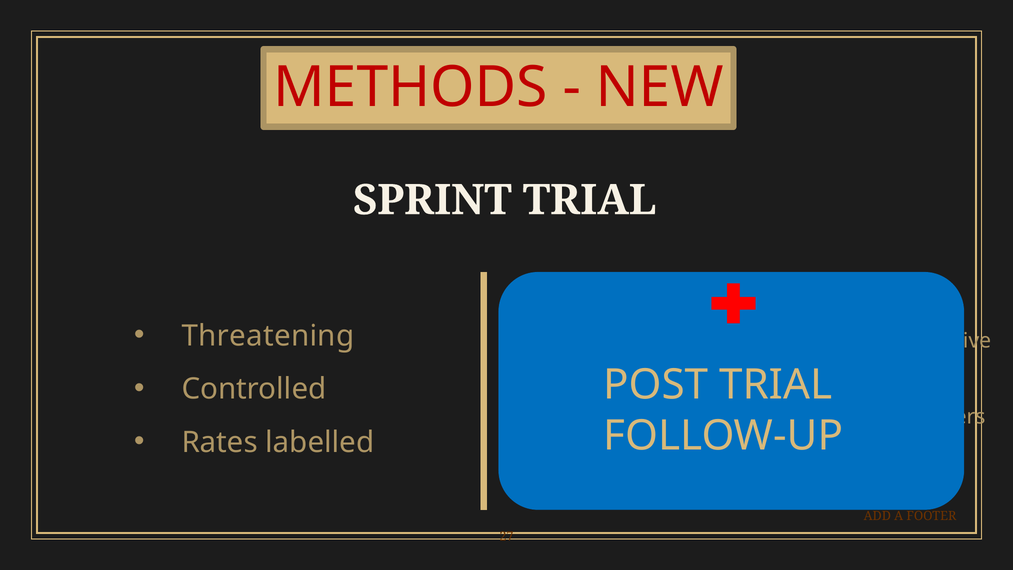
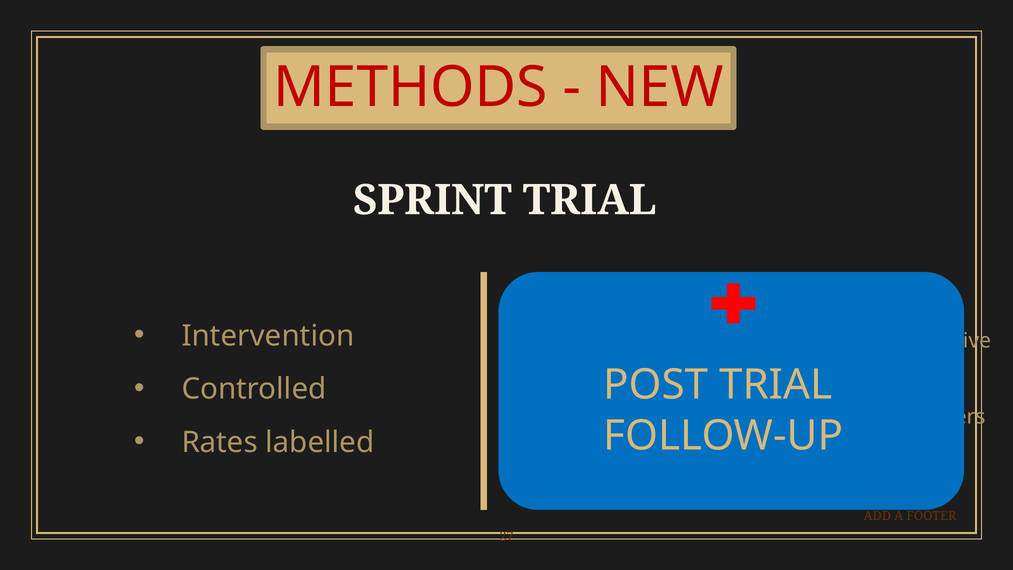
Threatening: Threatening -> Intervention
